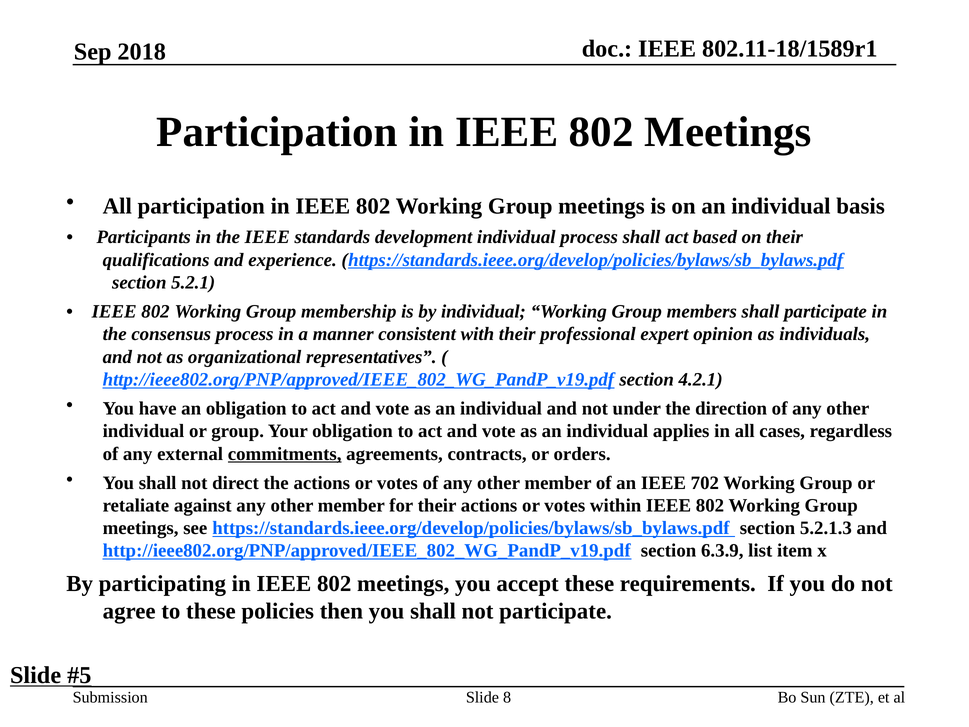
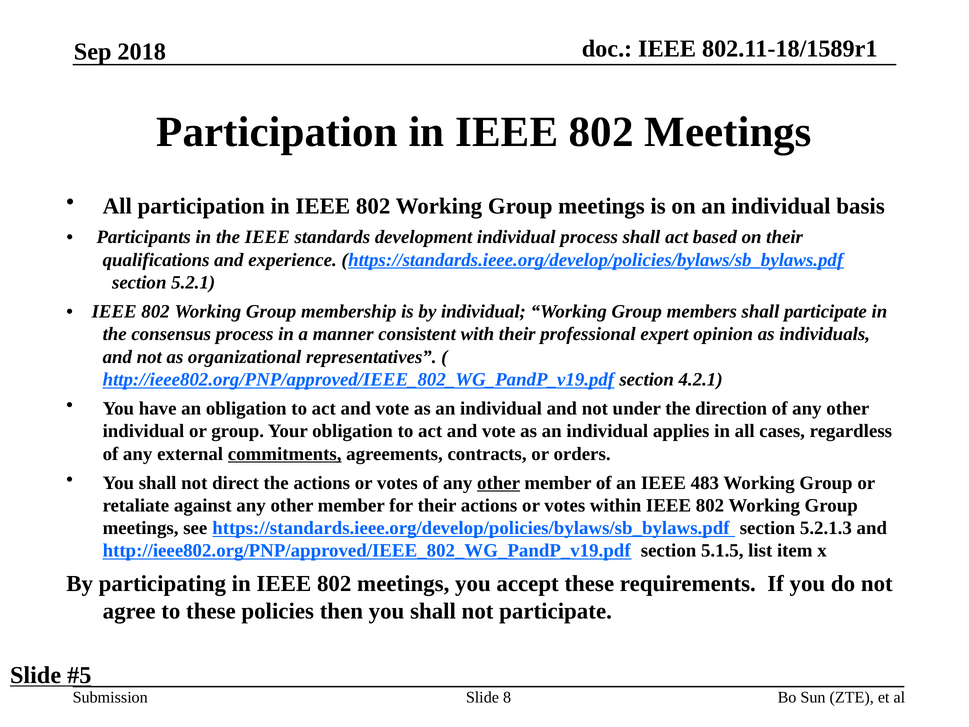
other at (499, 483) underline: none -> present
702: 702 -> 483
6.3.9: 6.3.9 -> 5.1.5
